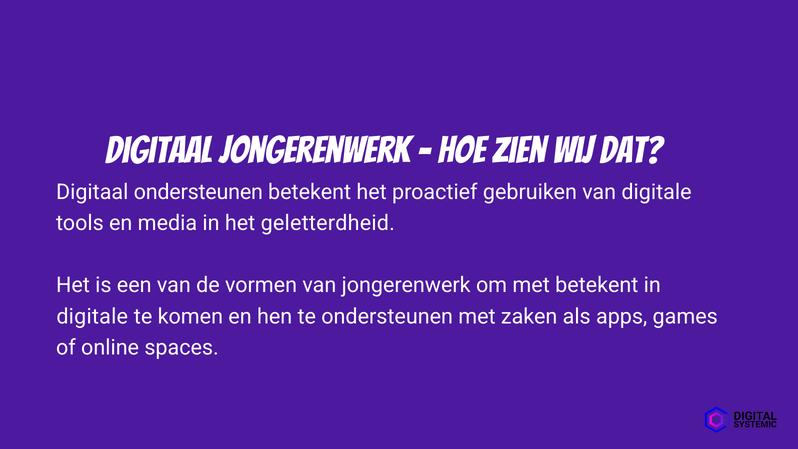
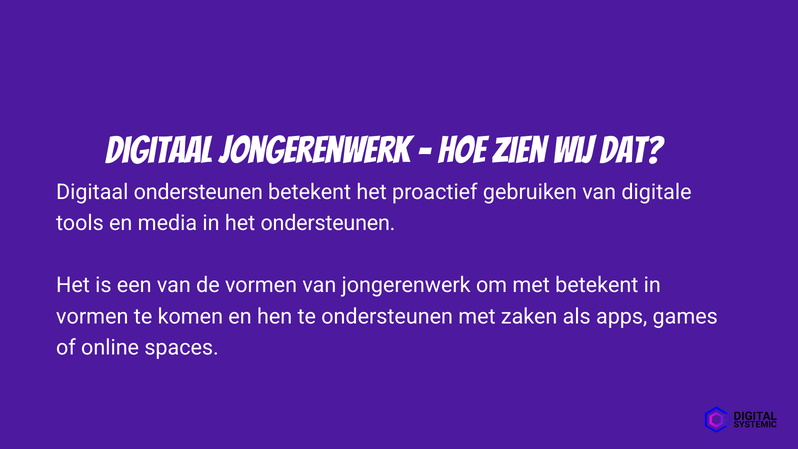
het geletterdheid: geletterdheid -> ondersteunen
digitale at (92, 316): digitale -> vormen
